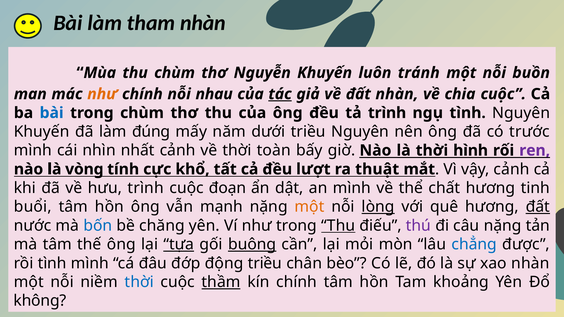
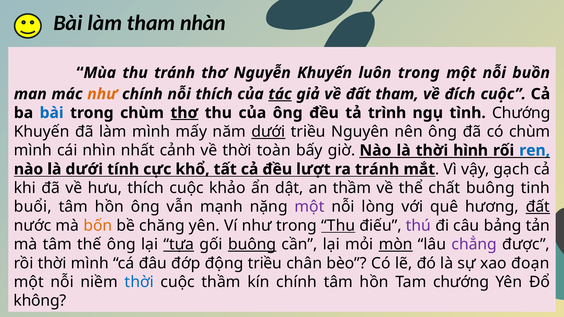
thu chùm: chùm -> tránh
luôn tránh: tránh -> trong
nỗi nhau: nhau -> thích
đất nhàn: nhàn -> tham
chia: chia -> đích
thơ at (184, 113) underline: none -> present
tình Nguyên: Nguyên -> Chướng
làm đúng: đúng -> mình
dưới at (268, 132) underline: none -> present
có trước: trước -> chùm
ren colour: purple -> blue
là vòng: vòng -> dưới
ra thuật: thuật -> tránh
vậy cảnh: cảnh -> gạch
hưu trình: trình -> thích
đoạn: đoạn -> khảo
an mình: mình -> thầm
chất hương: hương -> buông
một at (310, 207) colour: orange -> purple
lòng underline: present -> none
bốn colour: blue -> orange
câu nặng: nặng -> bảng
mòn underline: none -> present
chẳng colour: blue -> purple
rồi tình: tình -> thời
xao nhàn: nhàn -> đoạn
thầm at (221, 282) underline: present -> none
Tam khoảng: khoảng -> chướng
